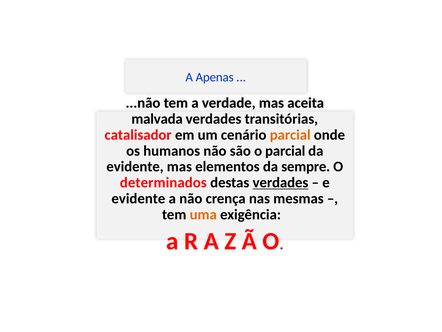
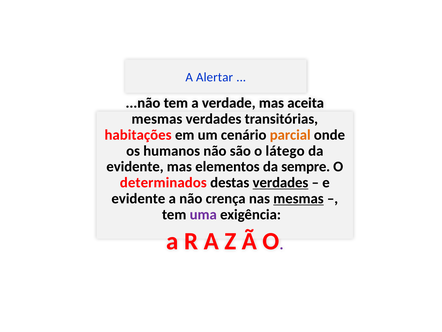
Apenas: Apenas -> Alertar
malvada at (157, 119): malvada -> mesmas
catalisador: catalisador -> habitações
o parcial: parcial -> látego
mesmas at (298, 198) underline: none -> present
uma colour: orange -> purple
